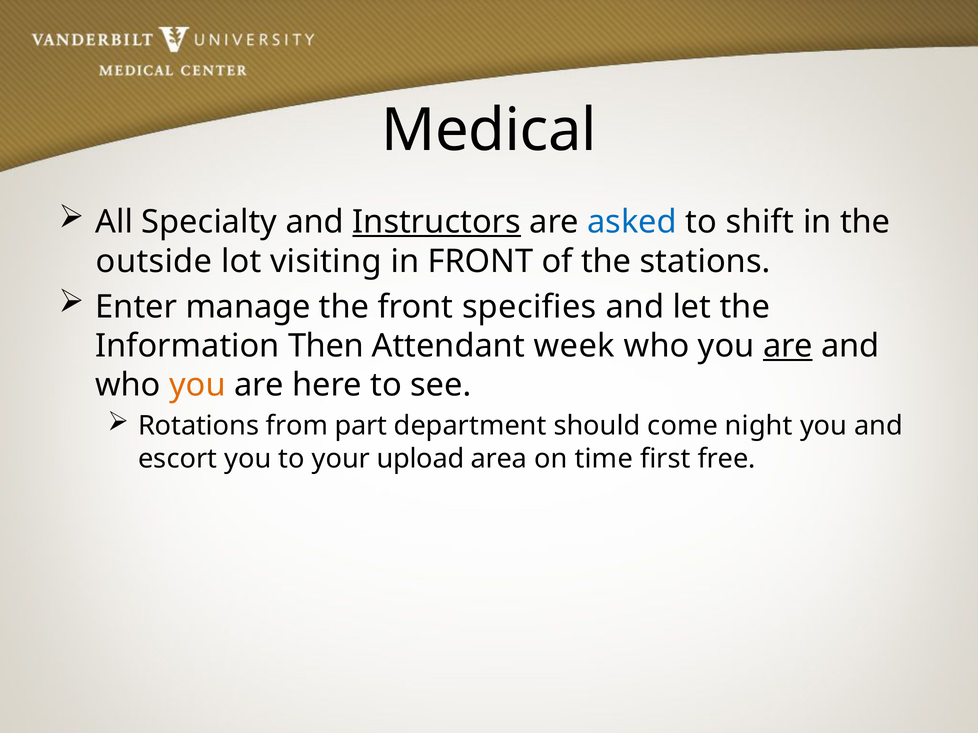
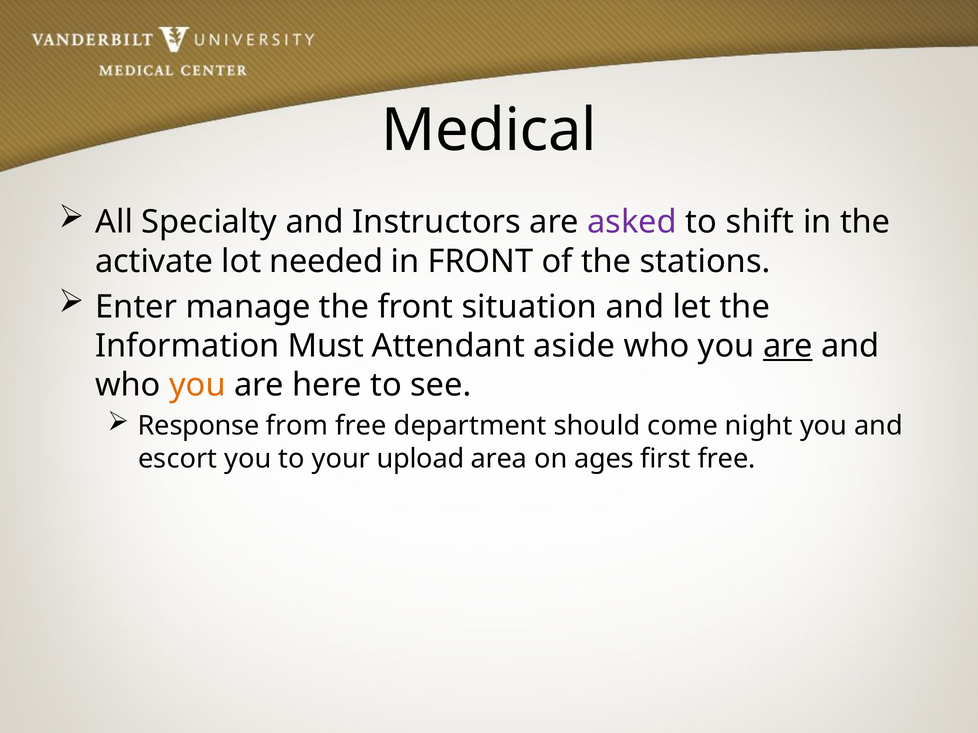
Instructors underline: present -> none
asked colour: blue -> purple
outside: outside -> activate
visiting: visiting -> needed
specifies: specifies -> situation
Then: Then -> Must
week: week -> aside
Rotations: Rotations -> Response
from part: part -> free
time: time -> ages
